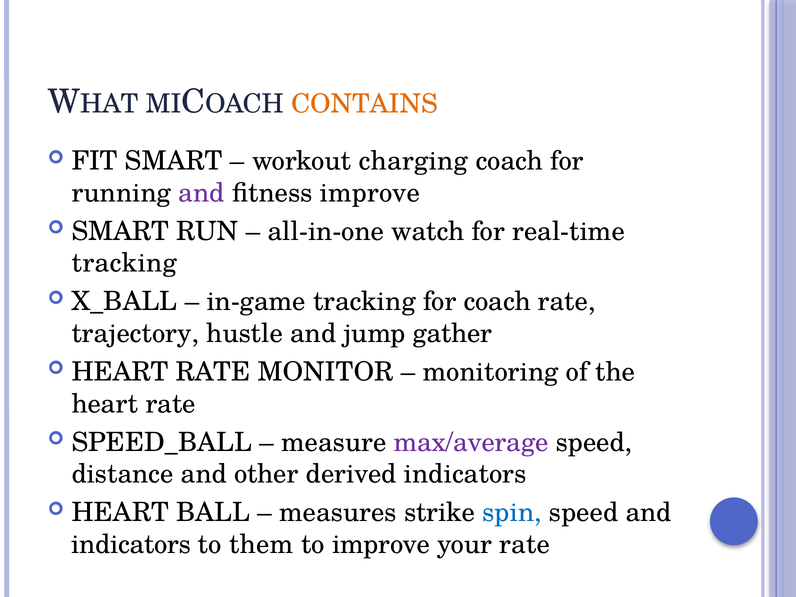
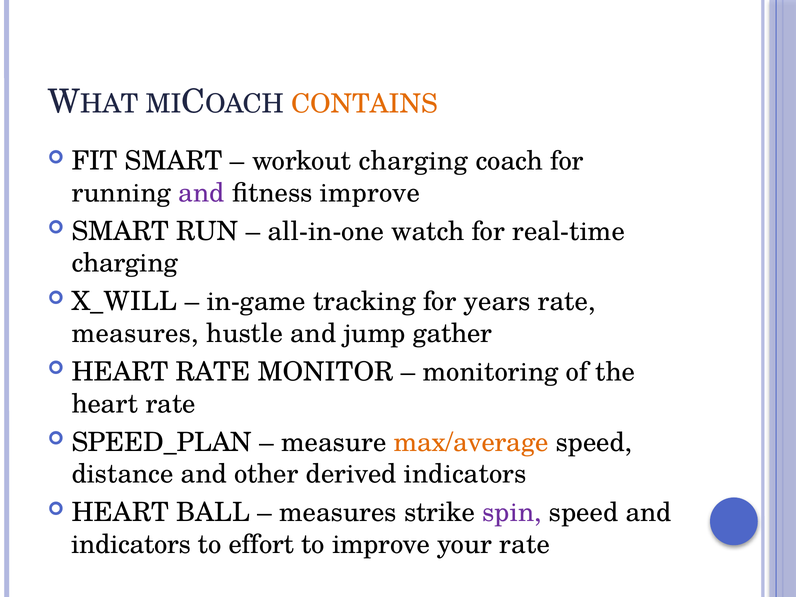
tracking at (124, 263): tracking -> charging
X_BALL: X_BALL -> X_WILL
for coach: coach -> years
trajectory at (135, 333): trajectory -> measures
SPEED_BALL: SPEED_BALL -> SPEED_PLAN
max/average colour: purple -> orange
spin colour: blue -> purple
them: them -> effort
